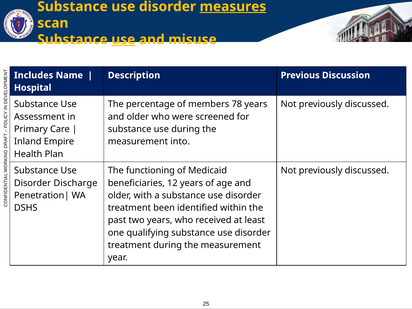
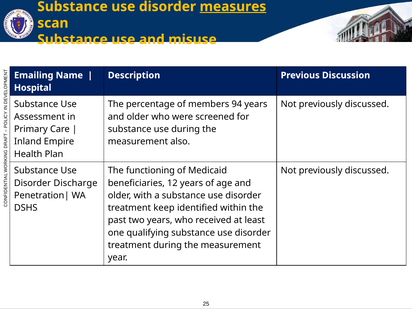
use at (123, 40) underline: present -> none
Includes: Includes -> Emailing
78: 78 -> 94
into: into -> also
been: been -> keep
